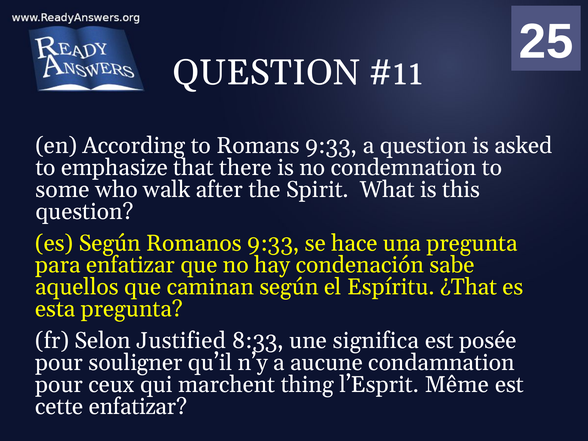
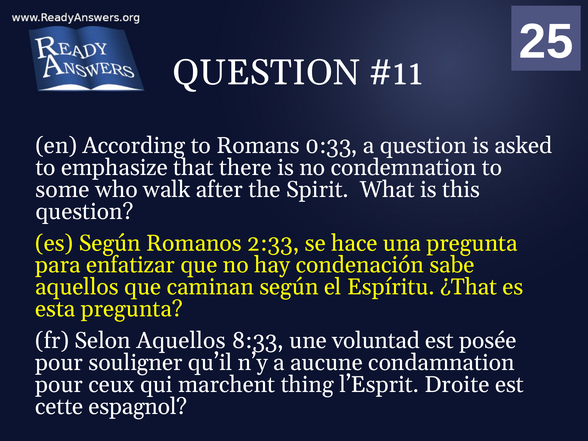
Romans 9:33: 9:33 -> 0:33
Romanos 9:33: 9:33 -> 2:33
Selon Justified: Justified -> Aquellos
significa: significa -> voluntad
Même: Même -> Droite
cette enfatizar: enfatizar -> espagnol
